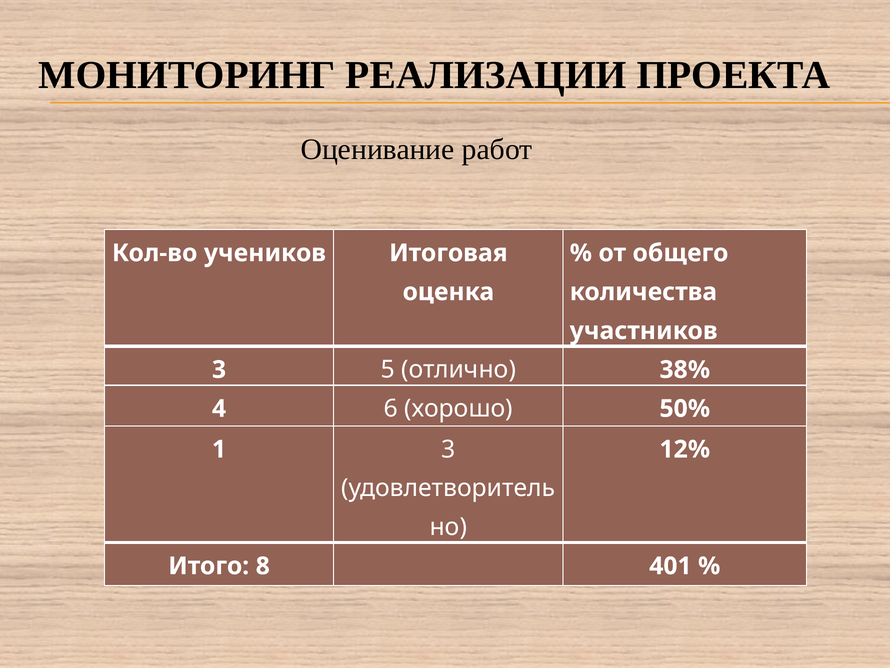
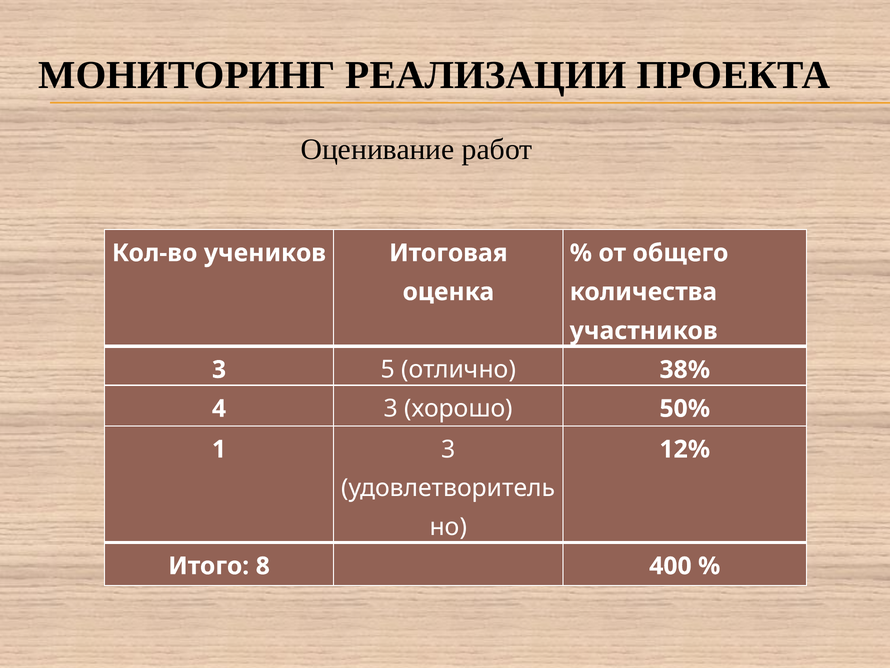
6 at (391, 408): 6 -> 3
401: 401 -> 400
